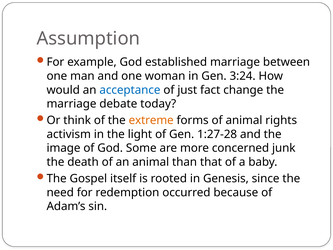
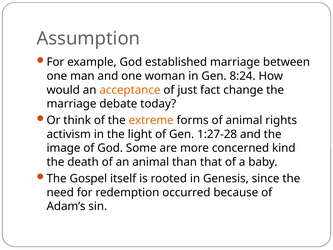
3:24: 3:24 -> 8:24
acceptance colour: blue -> orange
junk: junk -> kind
